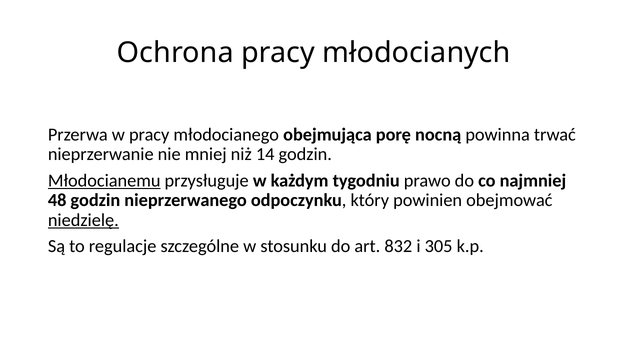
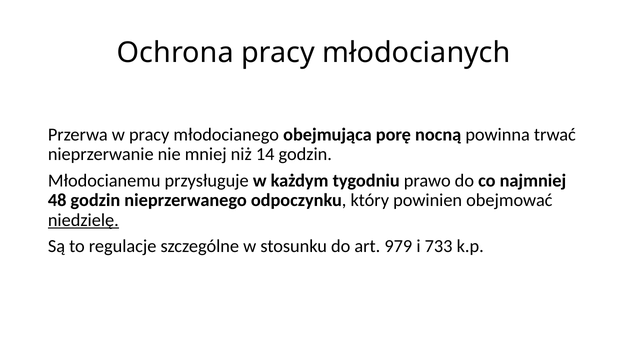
Młodocianemu underline: present -> none
832: 832 -> 979
305: 305 -> 733
